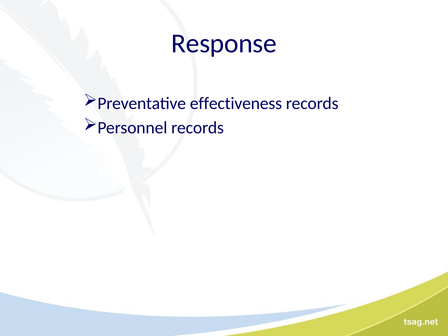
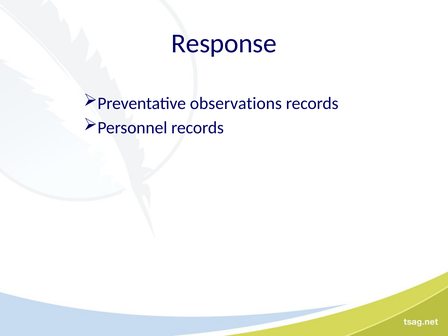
effectiveness: effectiveness -> observations
